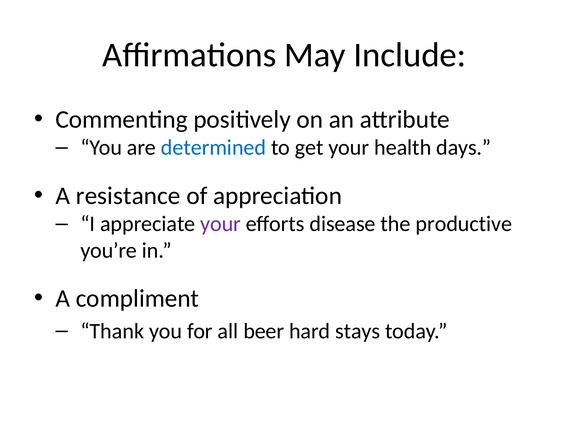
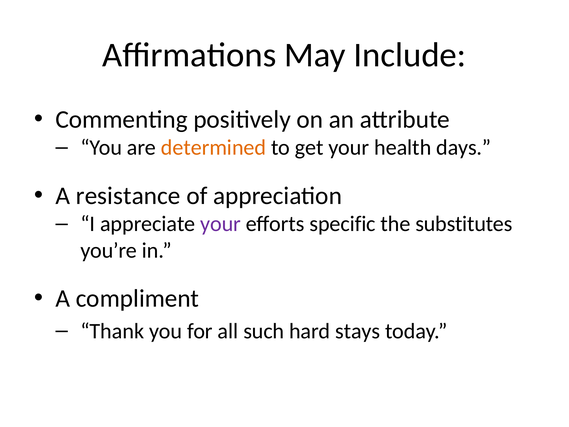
determined colour: blue -> orange
disease: disease -> specific
productive: productive -> substitutes
beer: beer -> such
